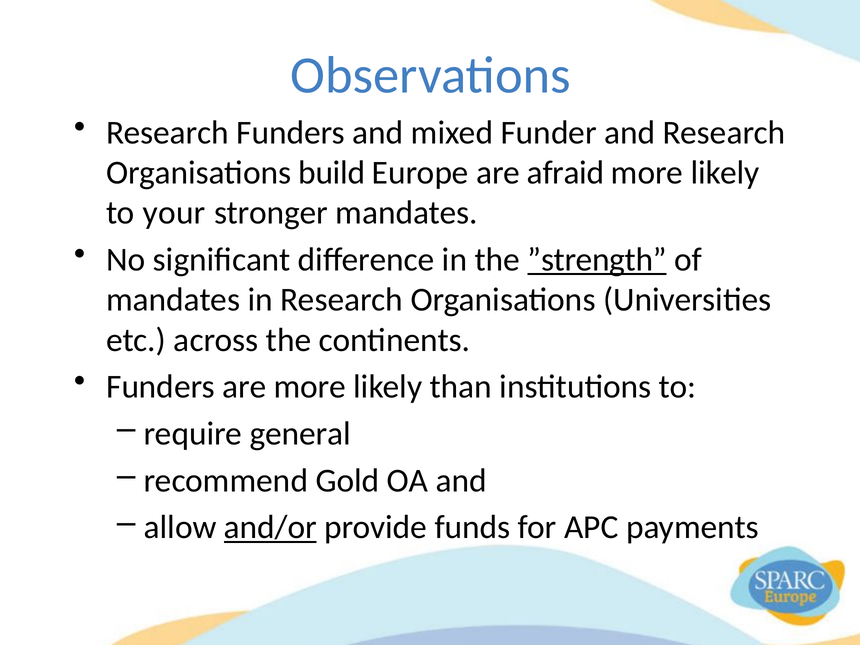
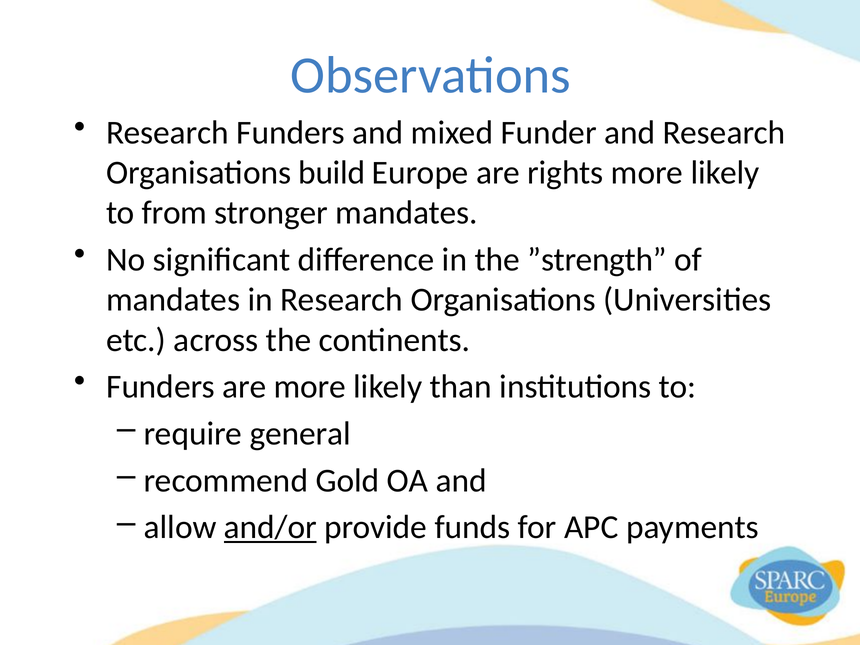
afraid: afraid -> rights
your: your -> from
”strength underline: present -> none
